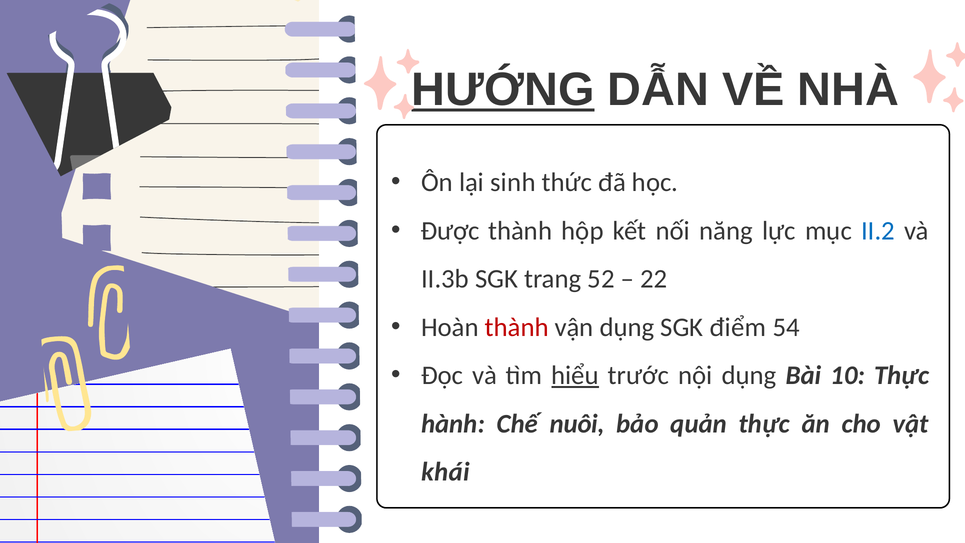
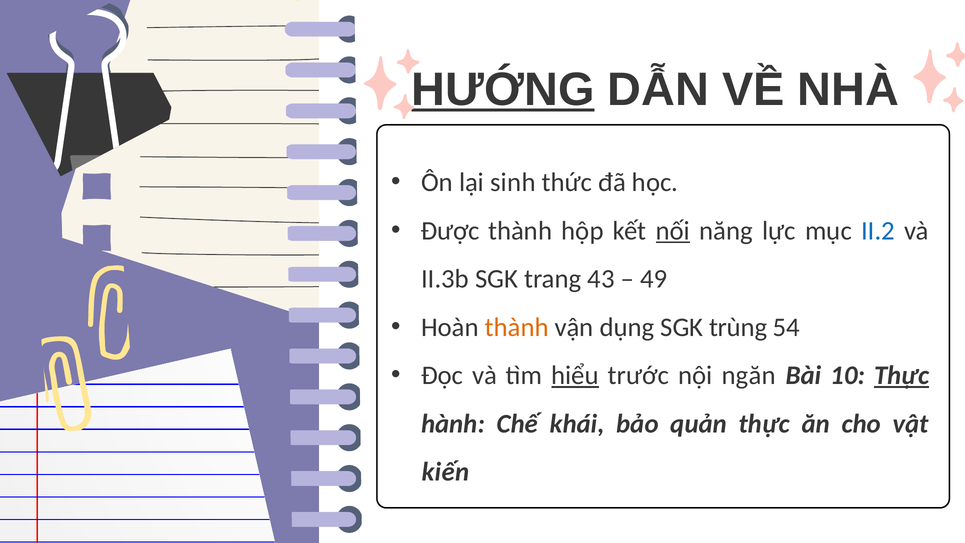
nối underline: none -> present
52: 52 -> 43
22: 22 -> 49
thành at (517, 327) colour: red -> orange
điểm: điểm -> trùng
nội dụng: dụng -> ngăn
Thực at (902, 375) underline: none -> present
nuôi: nuôi -> khái
khái: khái -> kiến
